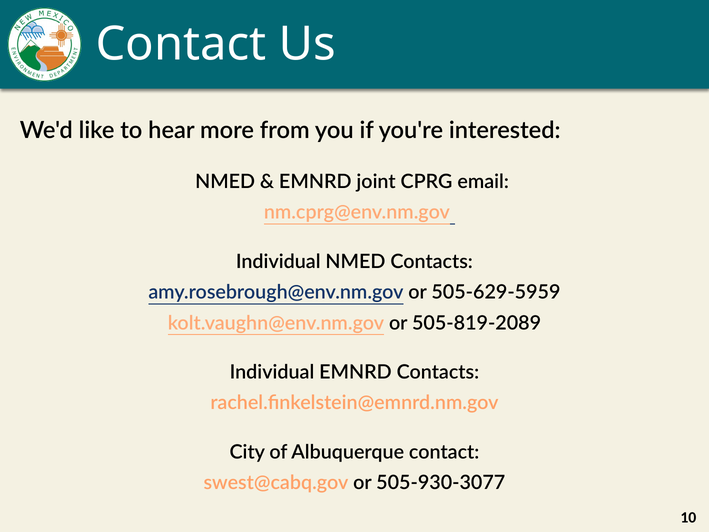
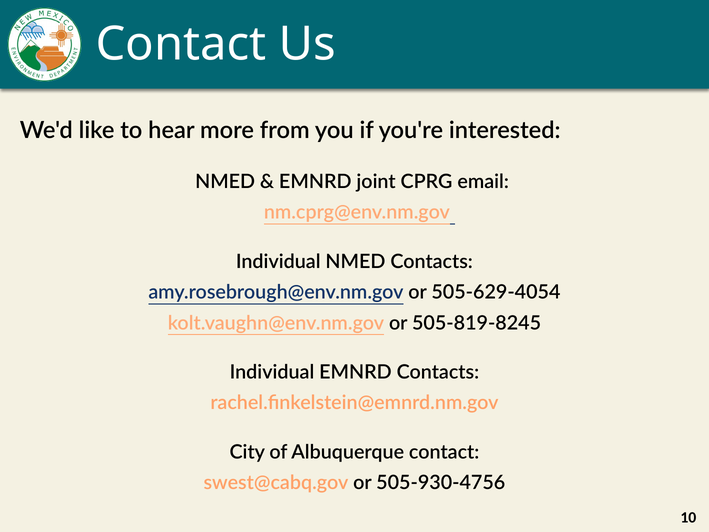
505-629-5959: 505-629-5959 -> 505-629-4054
505-819-2089: 505-819-2089 -> 505-819-8245
505-930-3077: 505-930-3077 -> 505-930-4756
